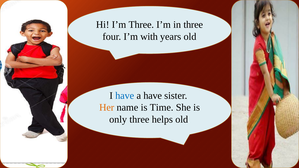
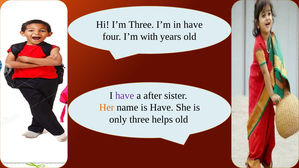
in three: three -> have
have at (125, 96) colour: blue -> purple
a have: have -> after
is Time: Time -> Have
